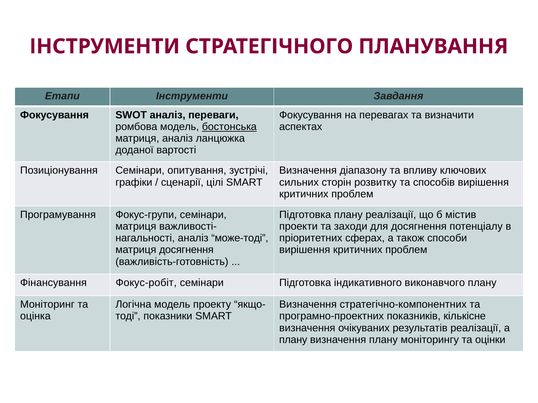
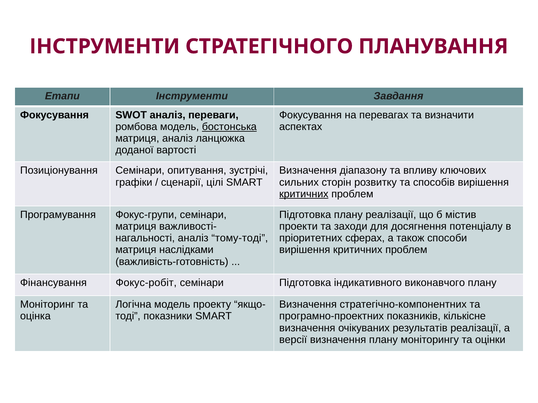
критичних at (304, 194) underline: none -> present
може-тоді: може-тоді -> тому-тоді
матриця досягнення: досягнення -> наслідками
плану at (293, 340): плану -> версії
